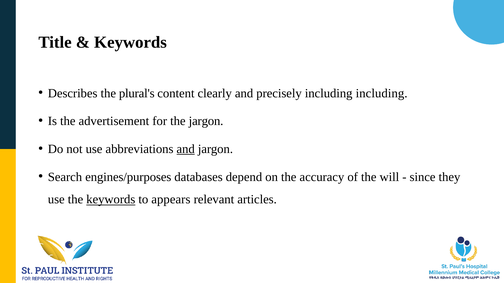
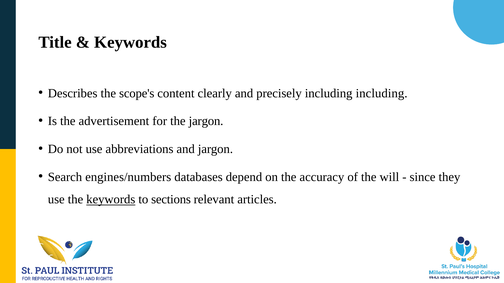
plural's: plural's -> scope's
and at (186, 149) underline: present -> none
engines/purposes: engines/purposes -> engines/numbers
appears: appears -> sections
